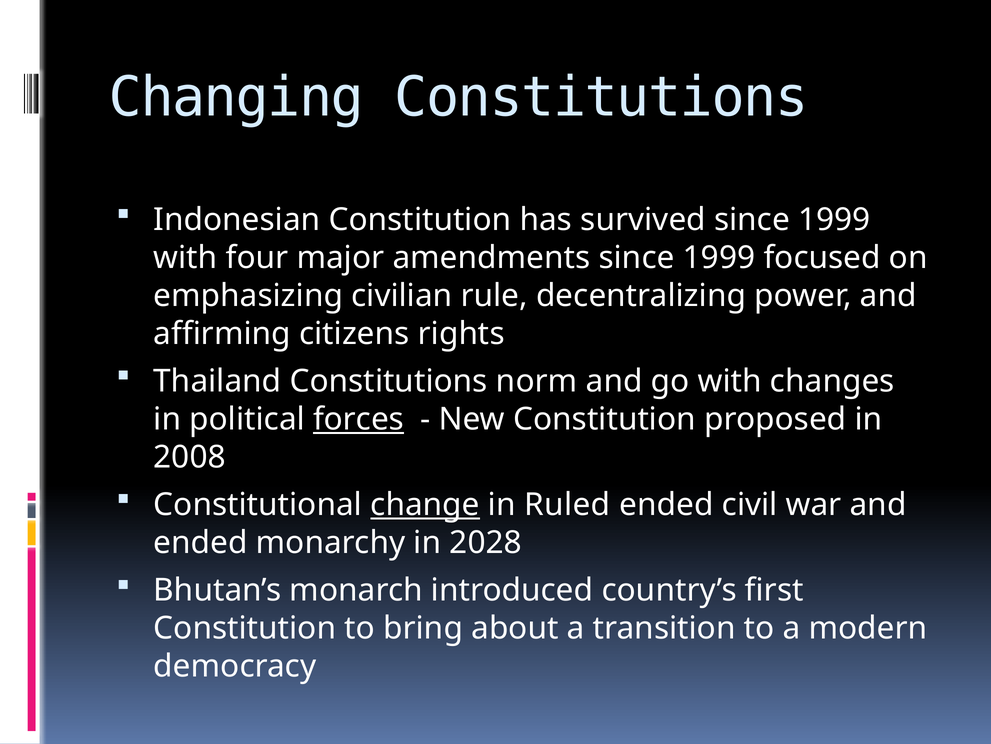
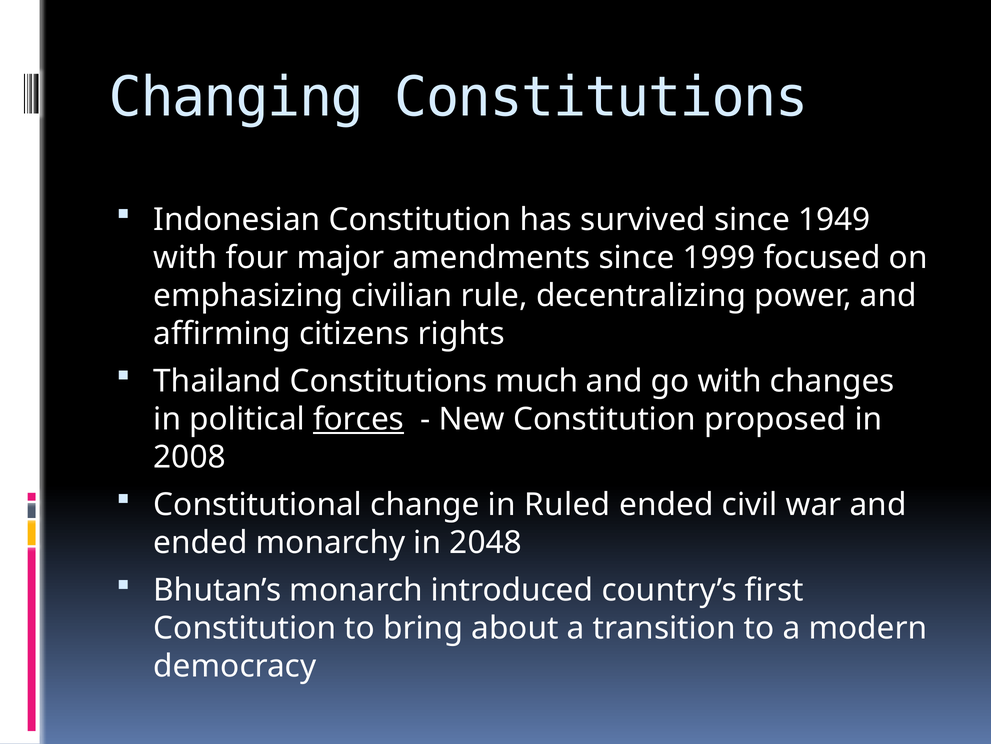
survived since 1999: 1999 -> 1949
norm: norm -> much
change underline: present -> none
2028: 2028 -> 2048
